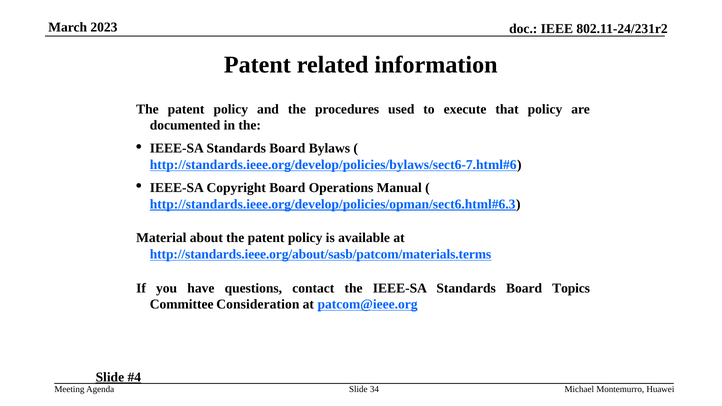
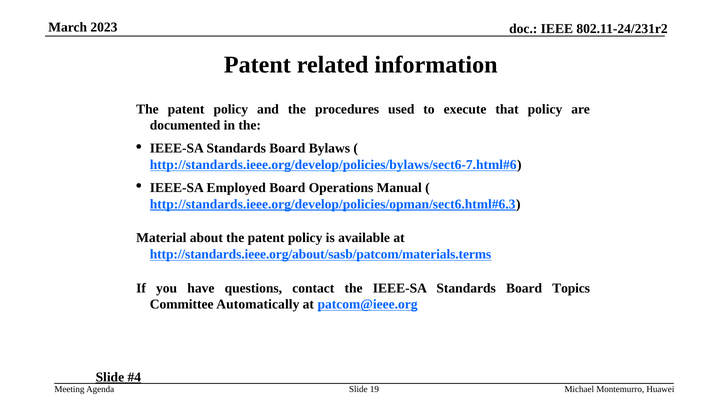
Copyright: Copyright -> Employed
Consideration: Consideration -> Automatically
34: 34 -> 19
